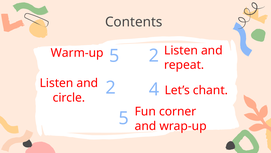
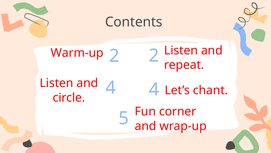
Warm-up 5: 5 -> 2
circle 2: 2 -> 4
